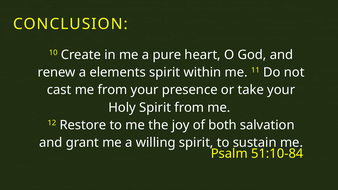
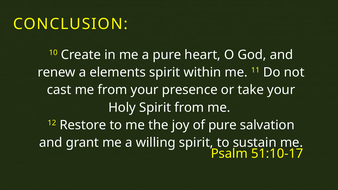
of both: both -> pure
51:10-84: 51:10-84 -> 51:10-17
